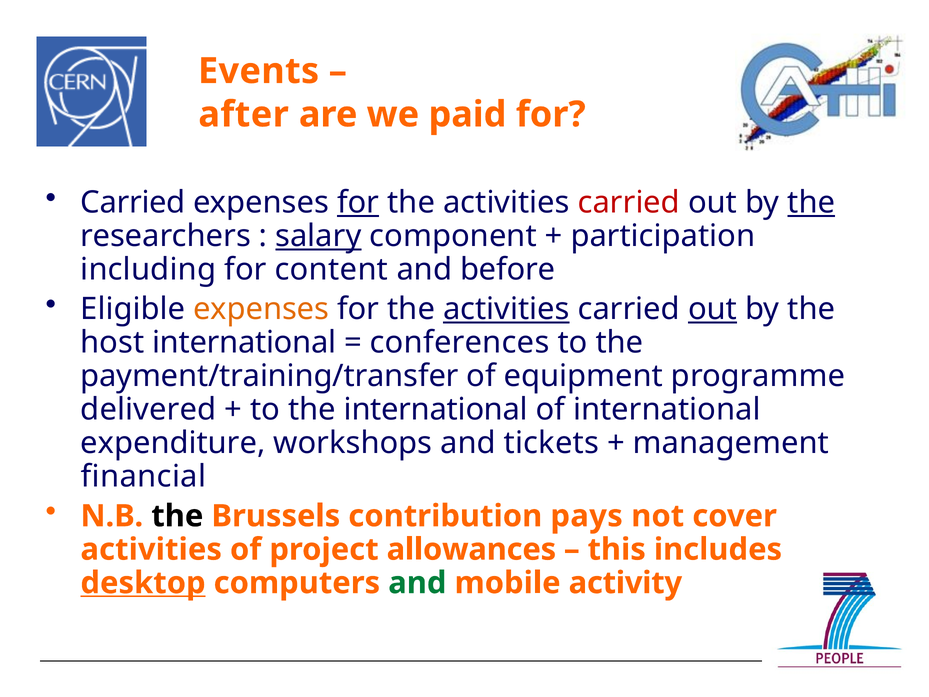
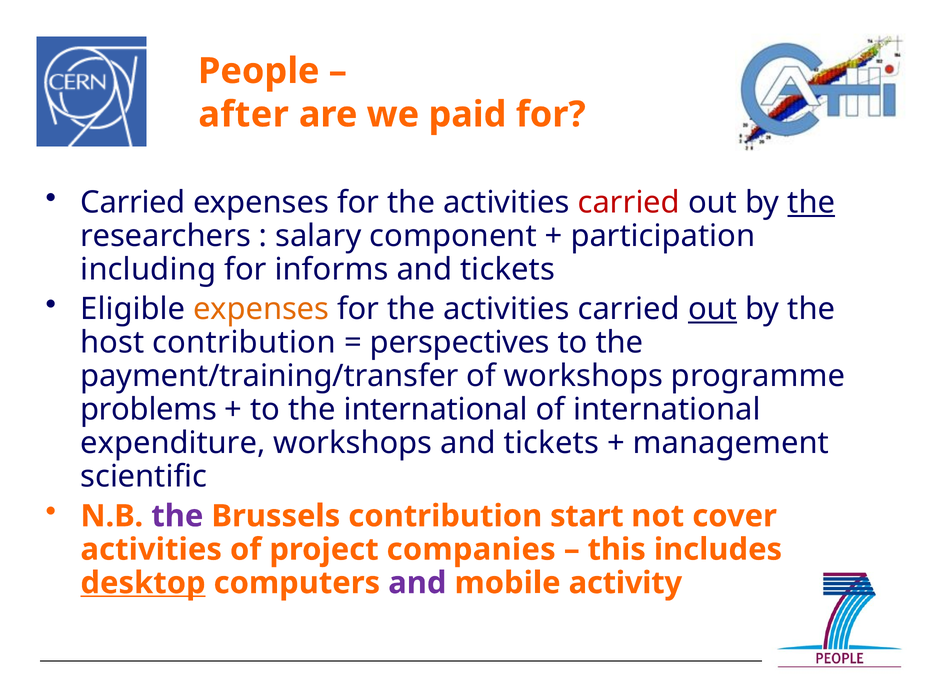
Events: Events -> People
for at (358, 203) underline: present -> none
salary underline: present -> none
content: content -> informs
before at (508, 270): before -> tickets
activities at (506, 309) underline: present -> none
host international: international -> contribution
conferences: conferences -> perspectives
of equipment: equipment -> workshops
delivered: delivered -> problems
financial: financial -> scientific
the at (177, 516) colour: black -> purple
pays: pays -> start
allowances: allowances -> companies
and at (417, 583) colour: green -> purple
